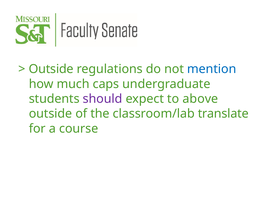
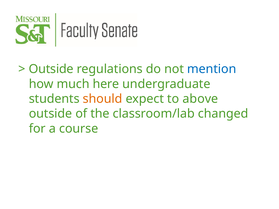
caps: caps -> here
should colour: purple -> orange
translate: translate -> changed
